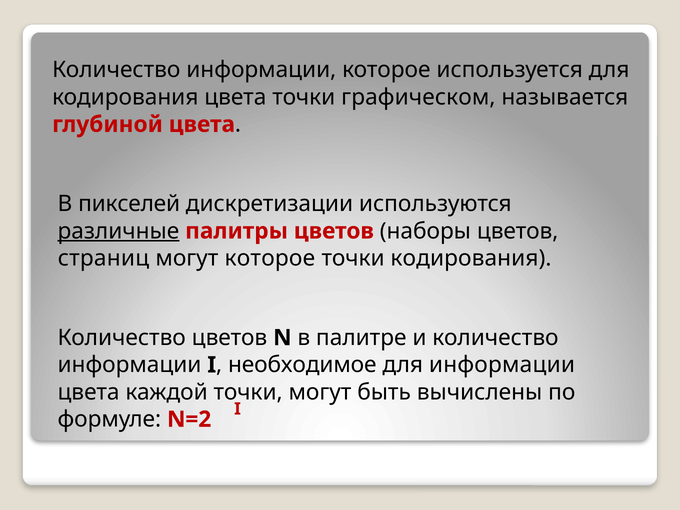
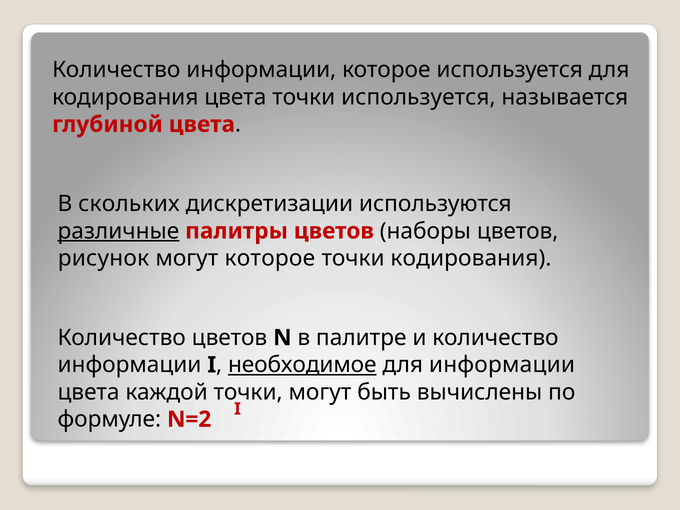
точки графическом: графическом -> используется
пикселей: пикселей -> скольких
страниц: страниц -> рисунок
необходимое underline: none -> present
